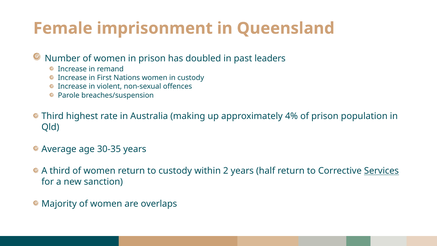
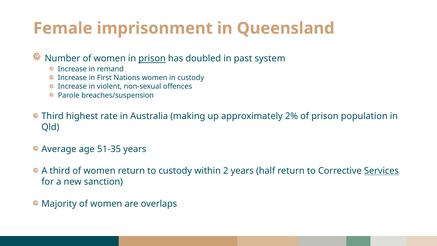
prison at (152, 59) underline: none -> present
leaders: leaders -> system
4%: 4% -> 2%
30-35: 30-35 -> 51-35
